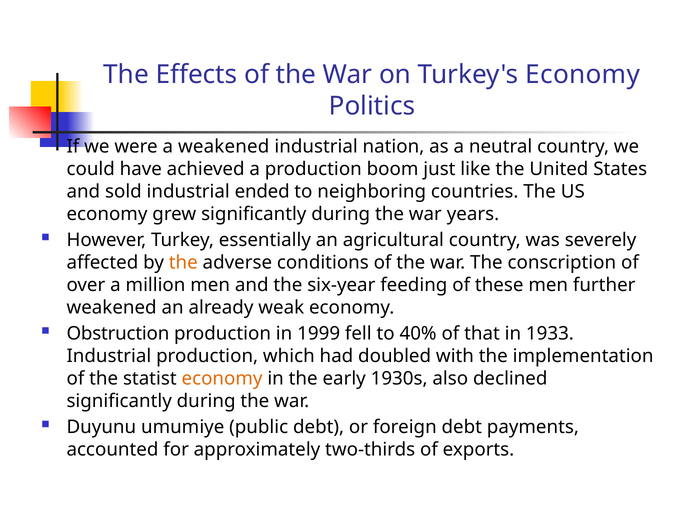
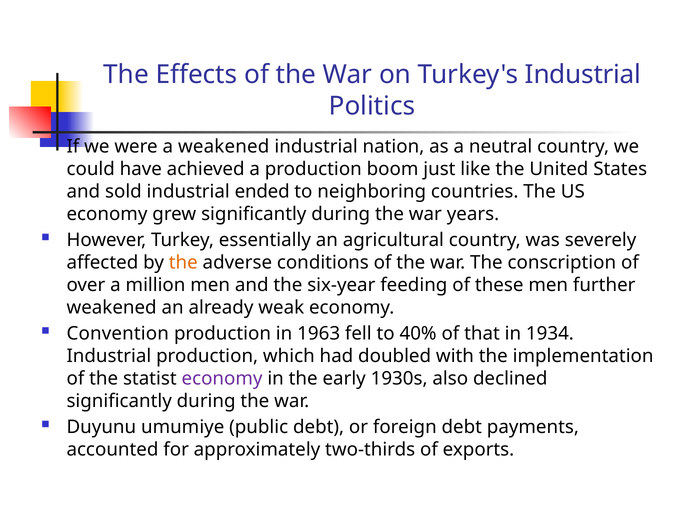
Turkey's Economy: Economy -> Industrial
Obstruction: Obstruction -> Convention
1999: 1999 -> 1963
1933: 1933 -> 1934
economy at (222, 379) colour: orange -> purple
